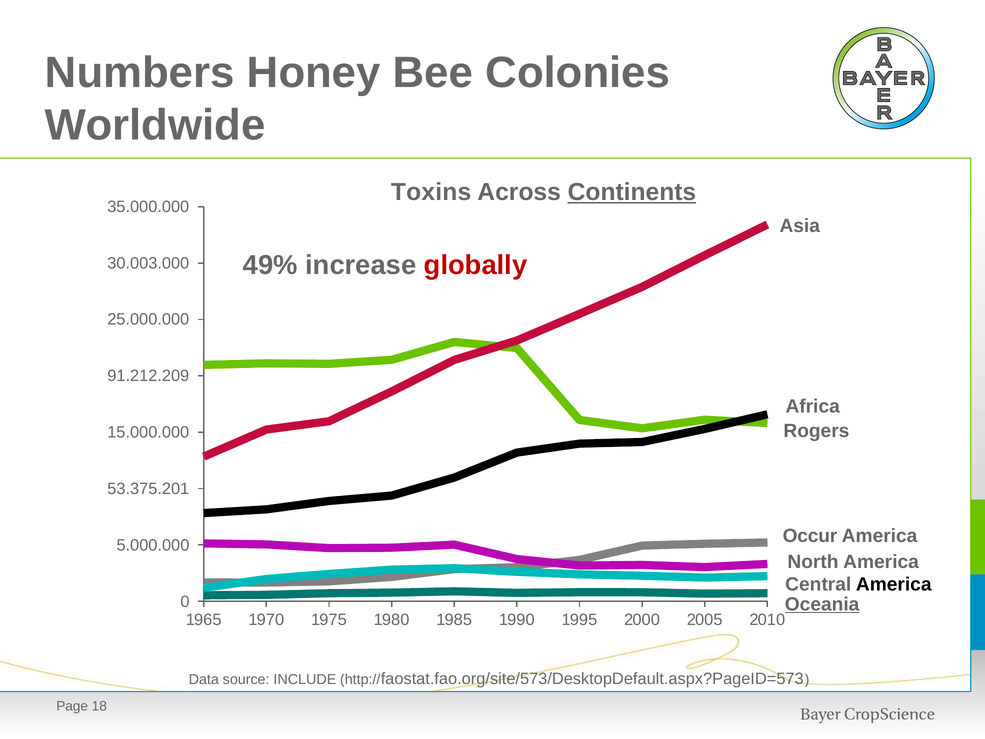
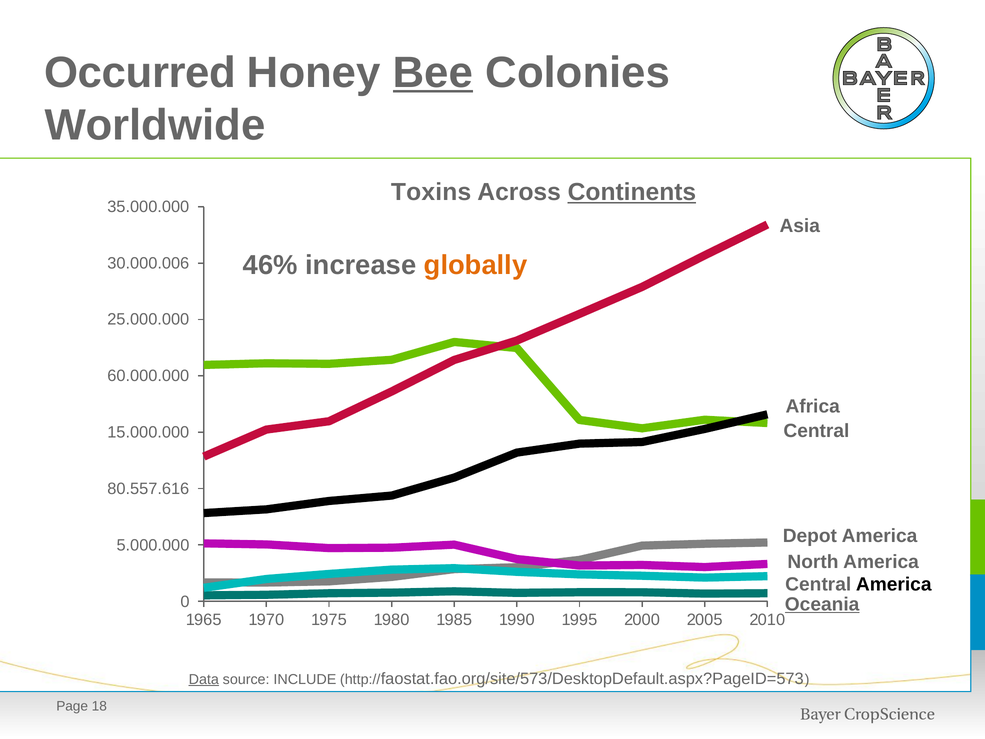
Numbers: Numbers -> Occurred
Bee underline: none -> present
49%: 49% -> 46%
globally colour: red -> orange
30.003.000: 30.003.000 -> 30.000.006
91.212.209: 91.212.209 -> 60.000.000
Rogers at (816, 431): Rogers -> Central
53.375.201: 53.375.201 -> 80.557.616
Occur: Occur -> Depot
Data underline: none -> present
